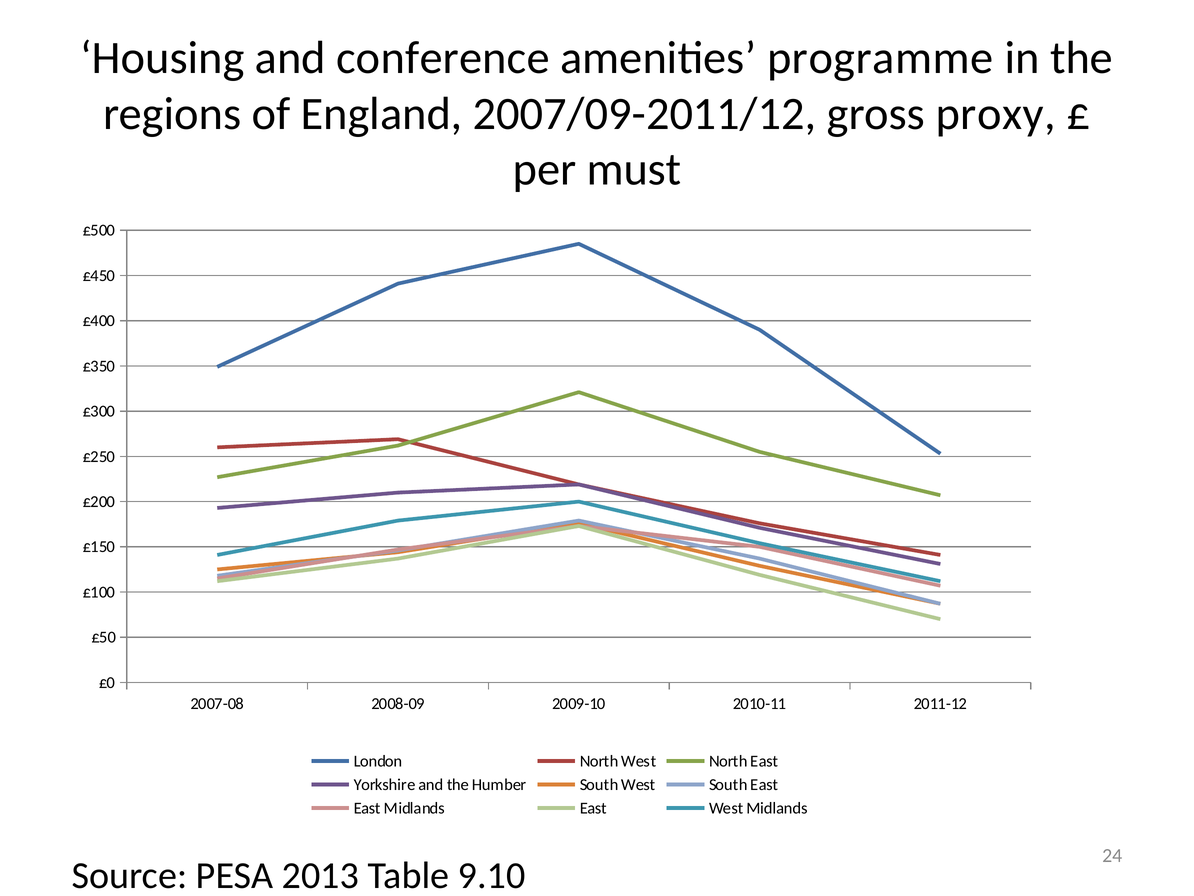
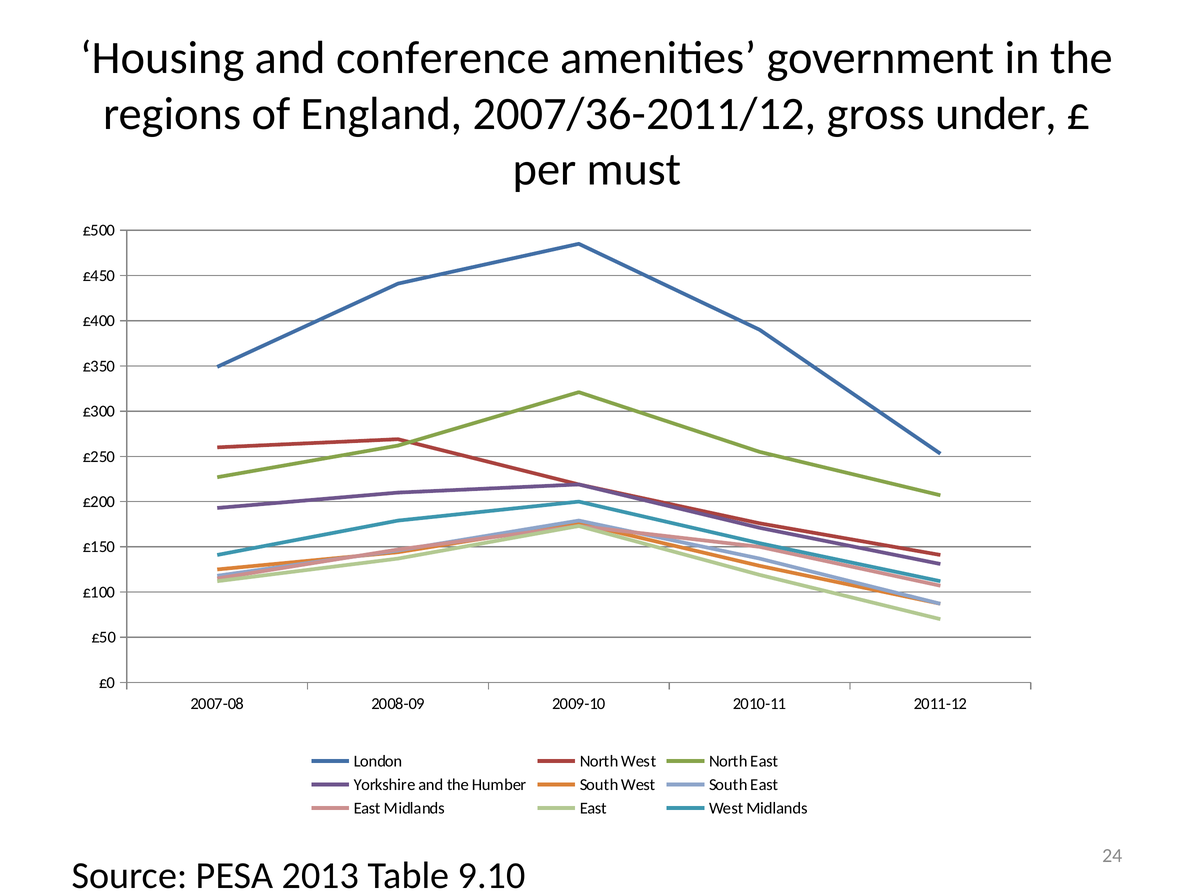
programme: programme -> government
2007/09-2011/12: 2007/09-2011/12 -> 2007/36-2011/12
proxy: proxy -> under
